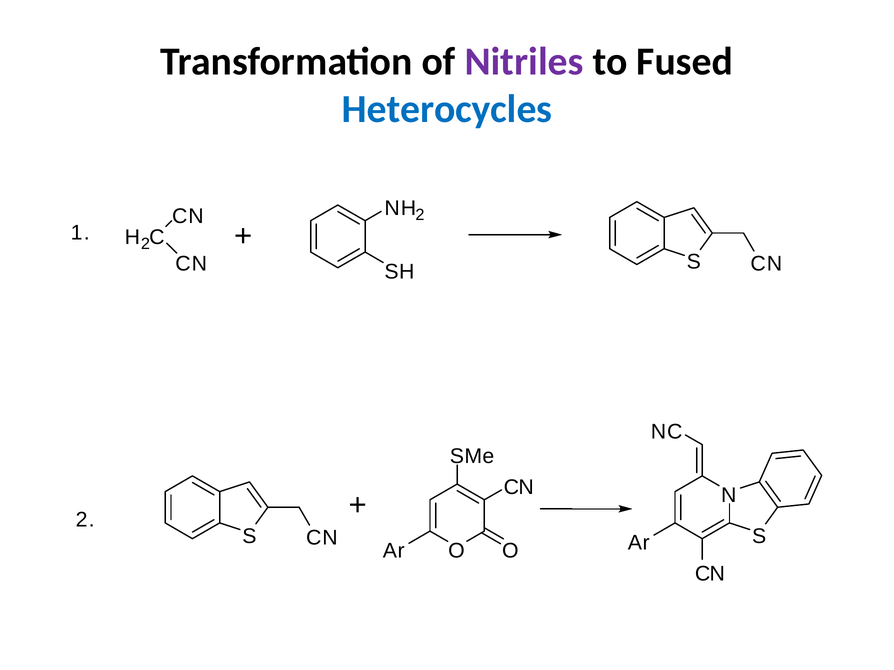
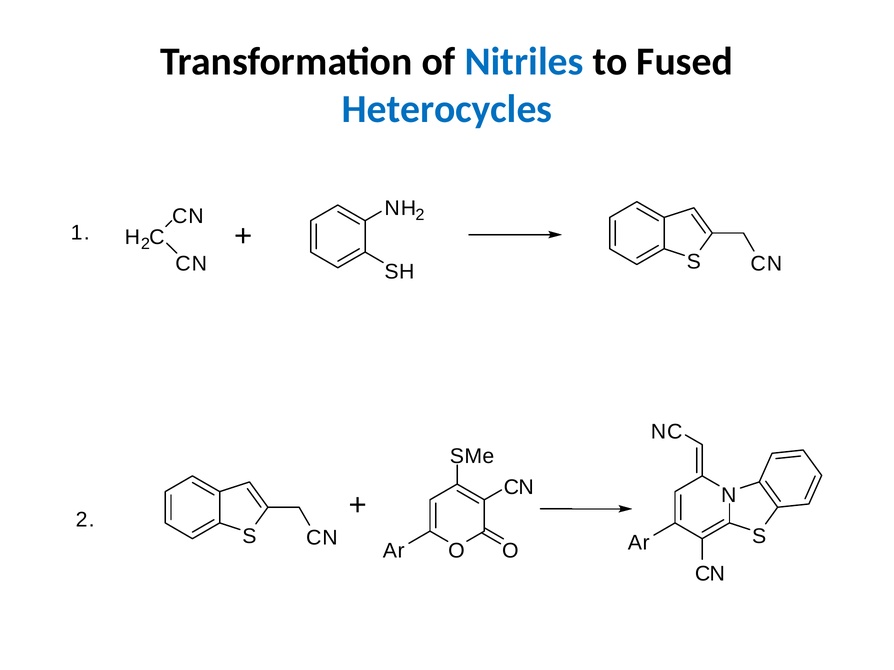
Nitriles colour: purple -> blue
